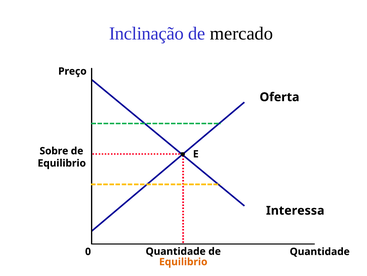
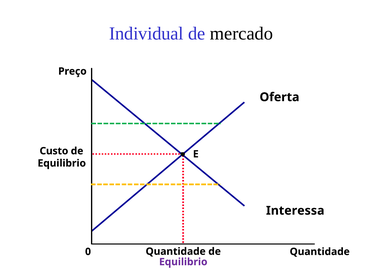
Inclinação: Inclinação -> Individual
Sobre: Sobre -> Custo
Equilibrio at (183, 261) colour: orange -> purple
